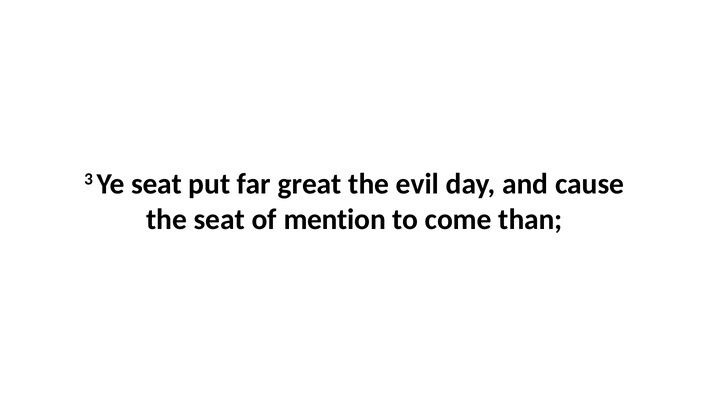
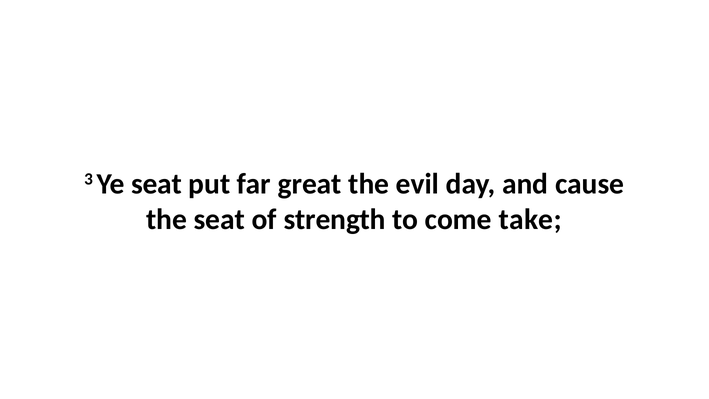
mention: mention -> strength
than: than -> take
